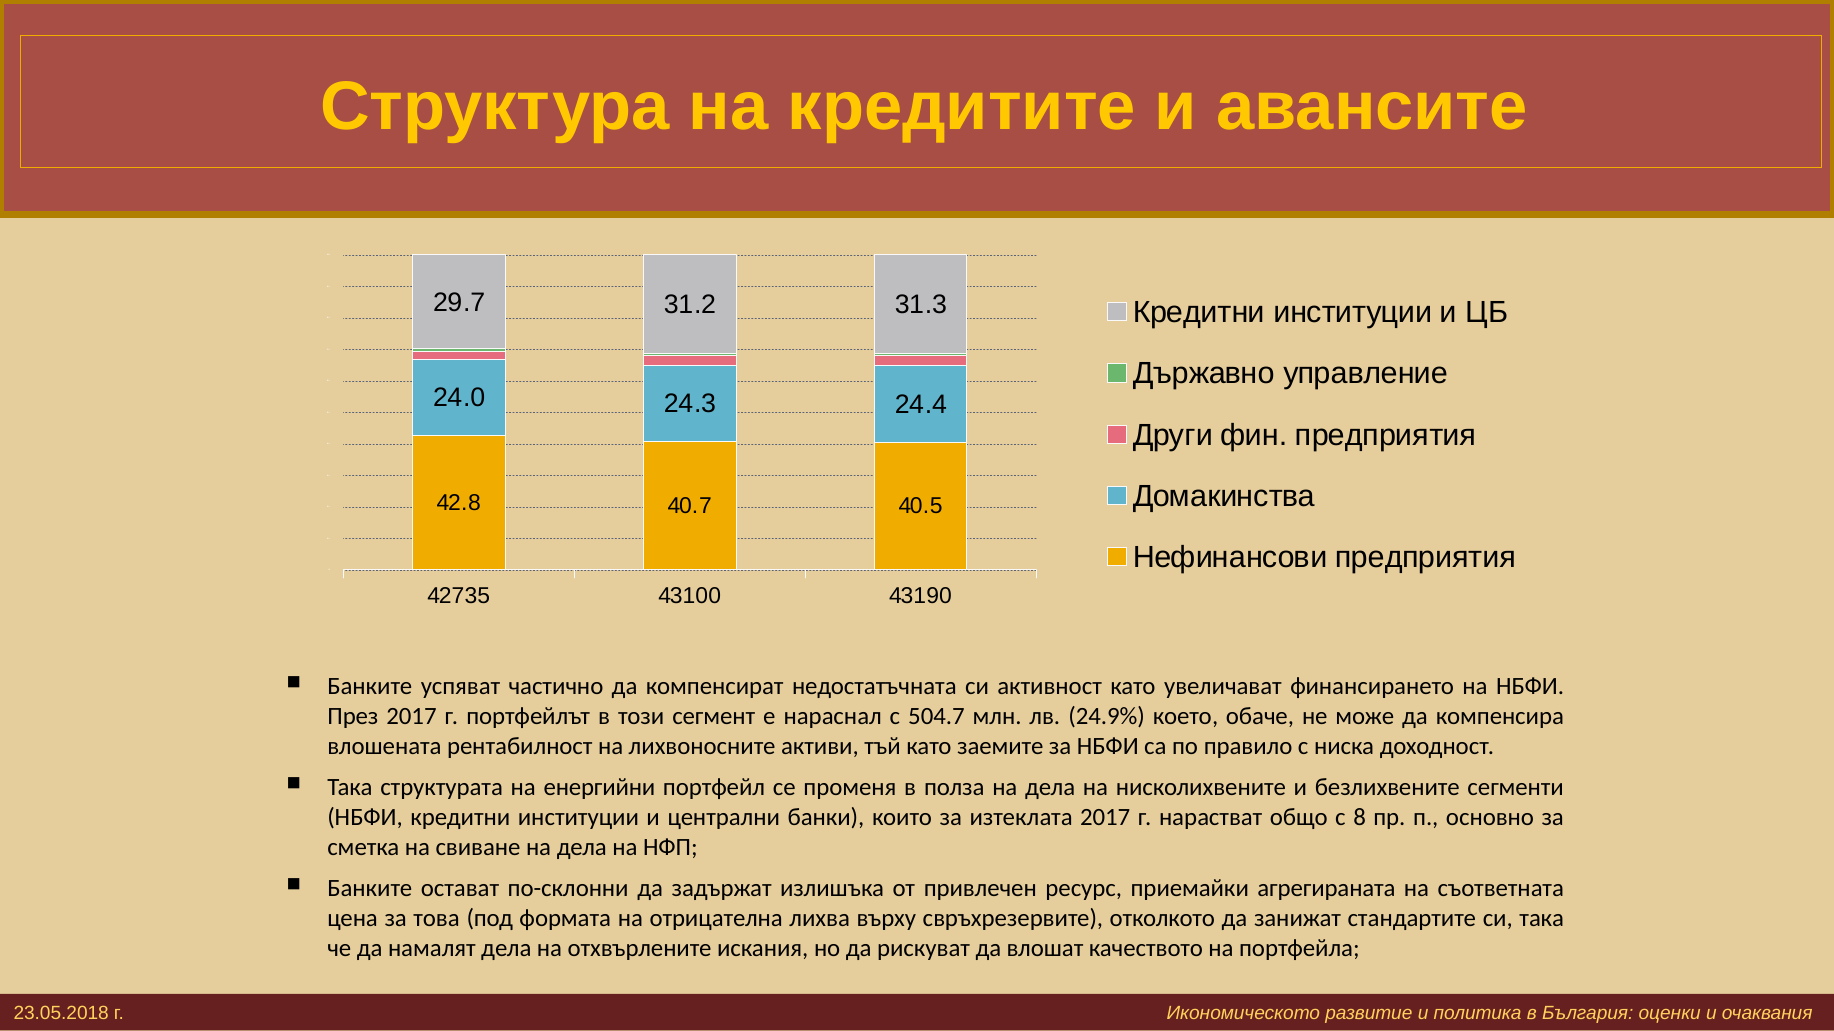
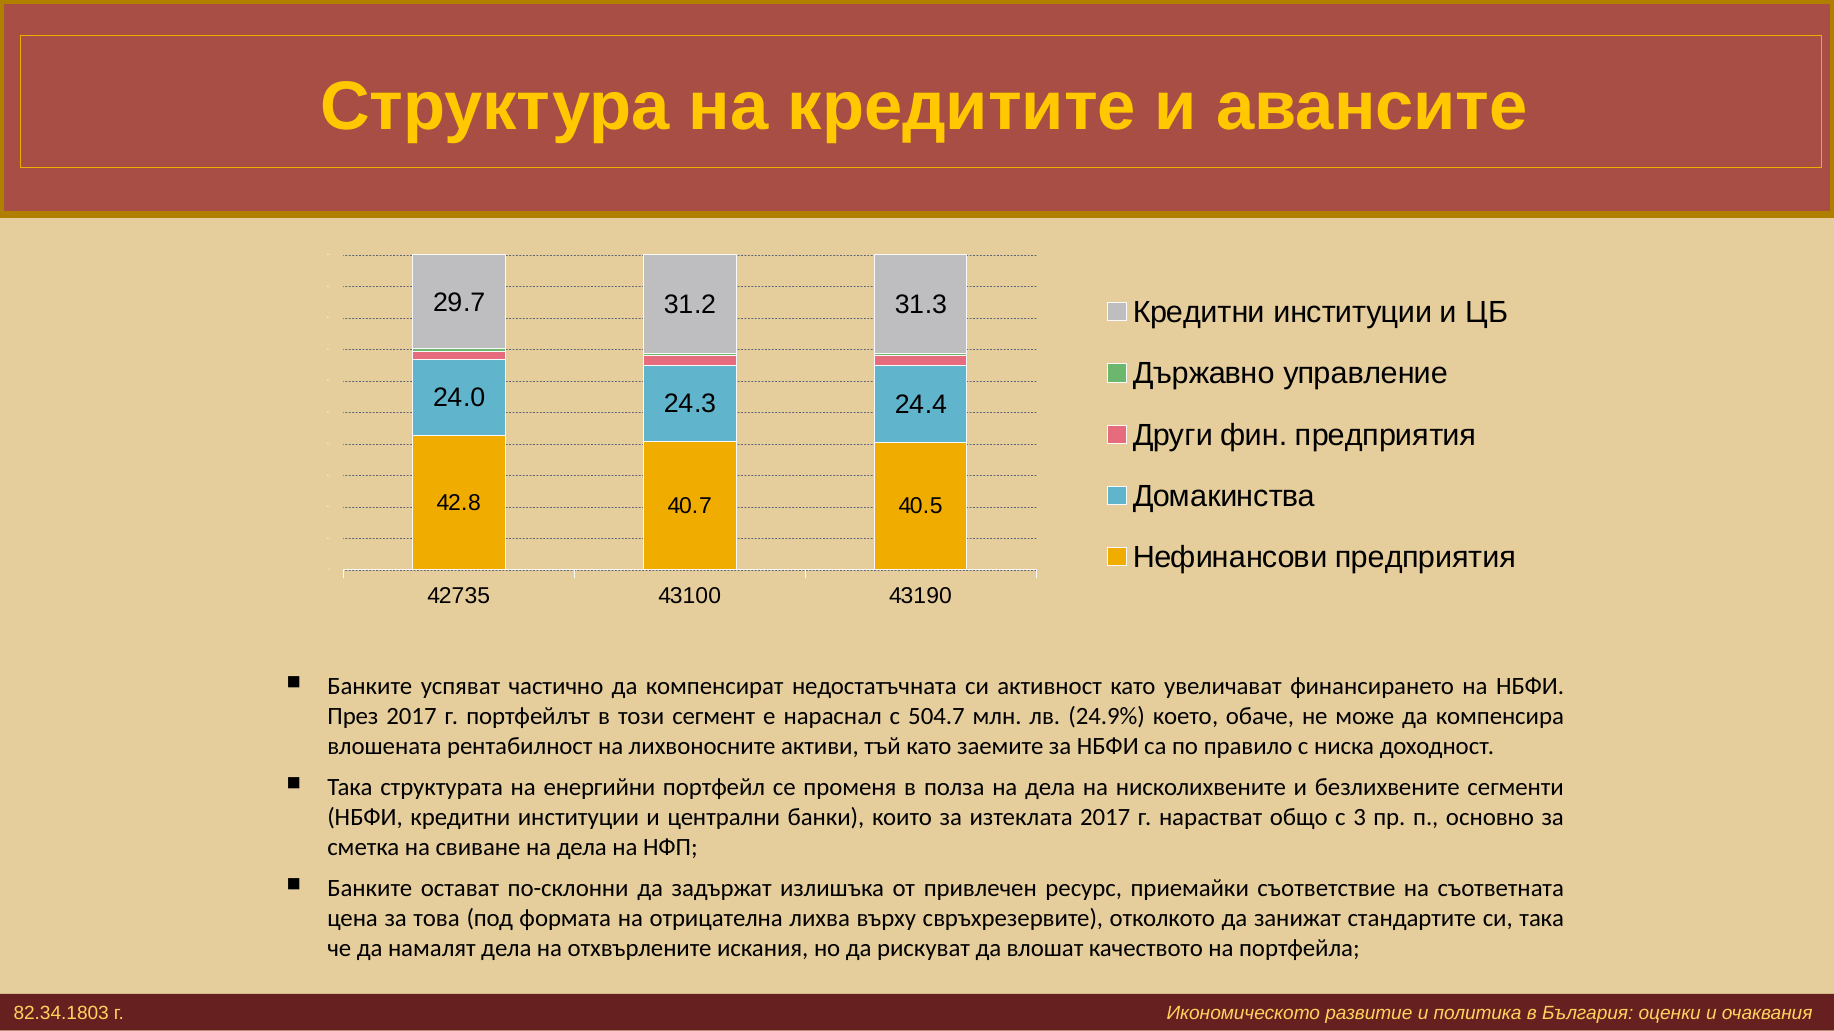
8: 8 -> 3
агрегираната: агрегираната -> съответствие
23.05.2018: 23.05.2018 -> 82.34.1803
